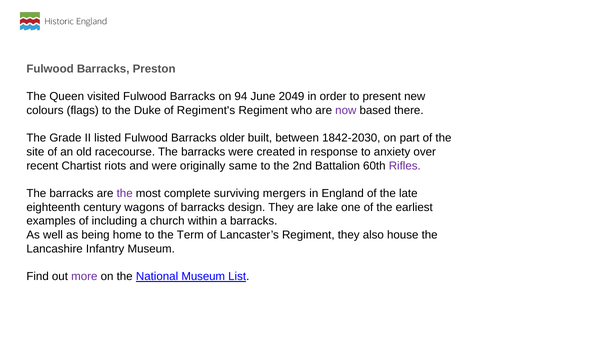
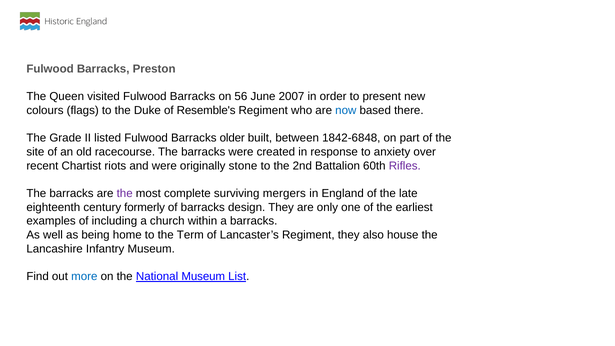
94: 94 -> 56
2049: 2049 -> 2007
Regiment's: Regiment's -> Resemble's
now colour: purple -> blue
1842-2030: 1842-2030 -> 1842-6848
same: same -> stone
wagons: wagons -> formerly
lake: lake -> only
more colour: purple -> blue
